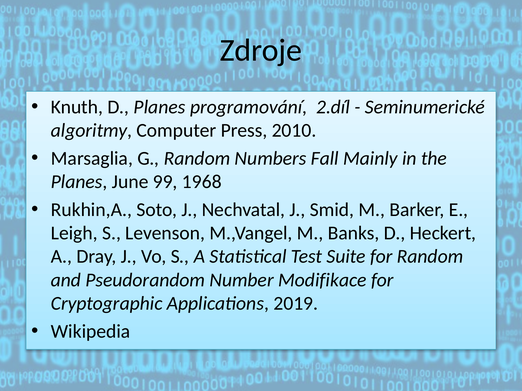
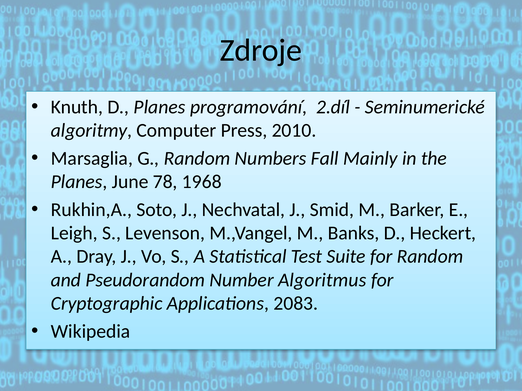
99: 99 -> 78
Modifikace: Modifikace -> Algoritmus
2019: 2019 -> 2083
